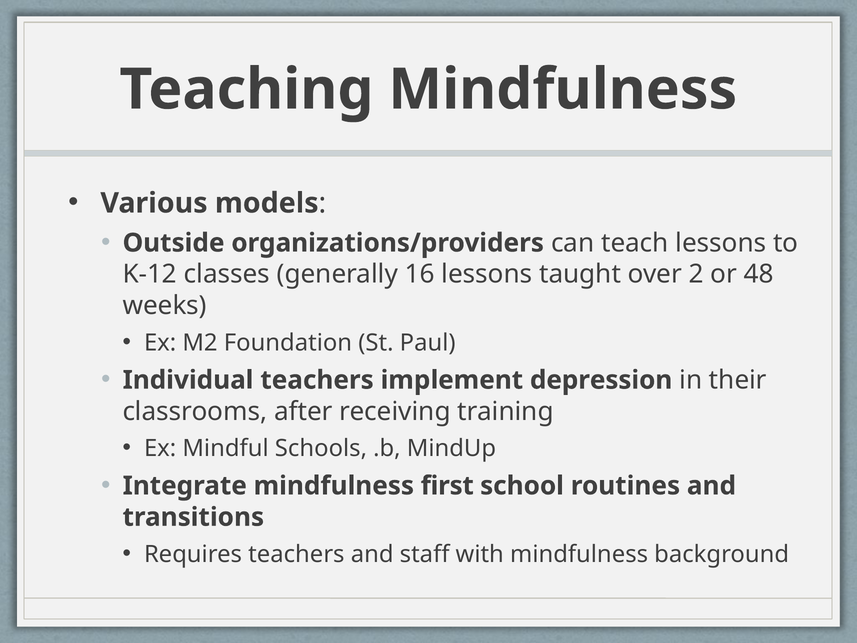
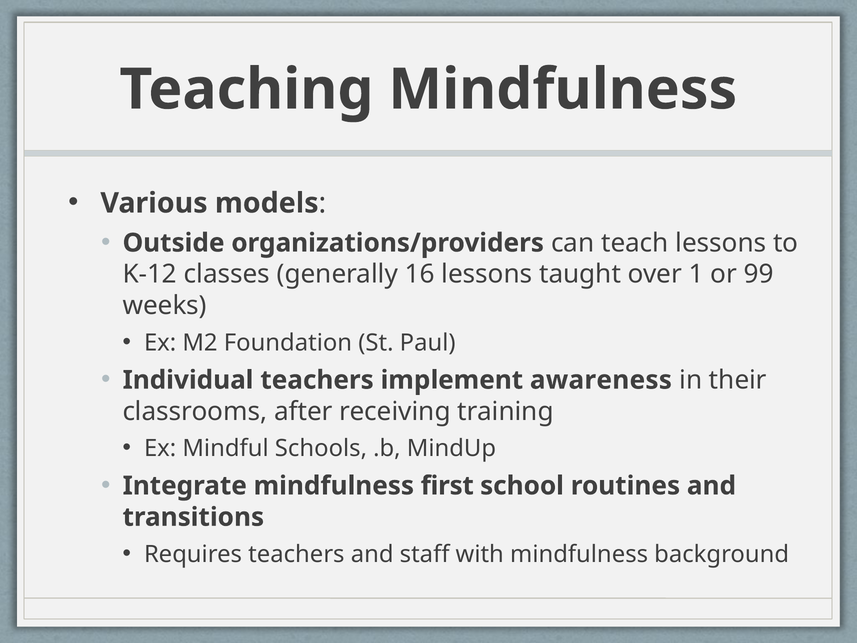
2: 2 -> 1
48: 48 -> 99
depression: depression -> awareness
